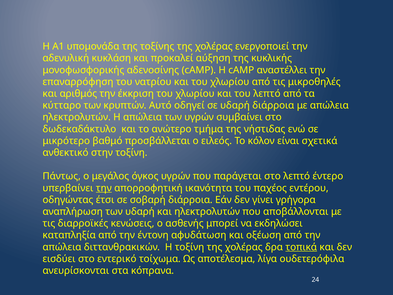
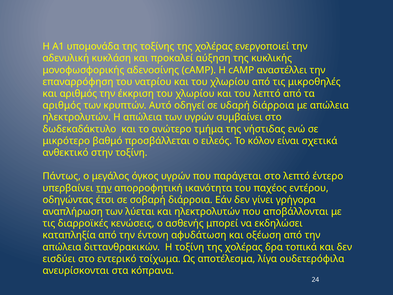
κύτταρο at (62, 105): κύτταρο -> αριθμός
των υδαρή: υδαρή -> λύεται
τοπικά underline: present -> none
